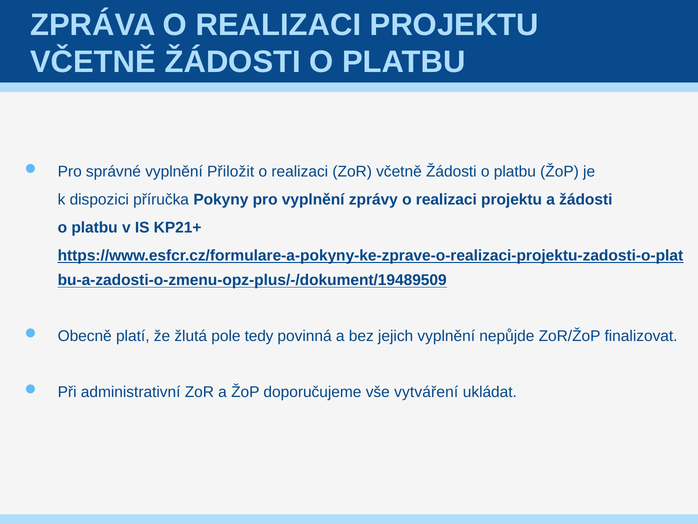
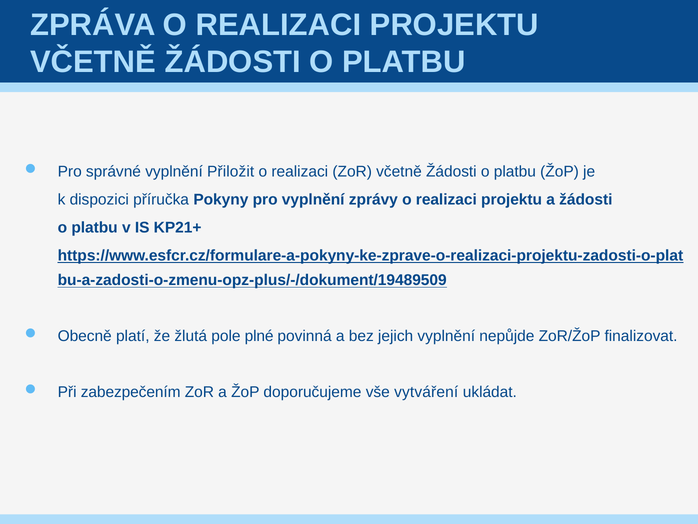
tedy: tedy -> plné
administrativní: administrativní -> zabezpečením
